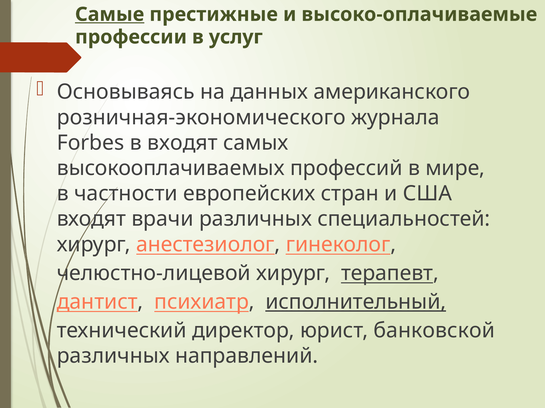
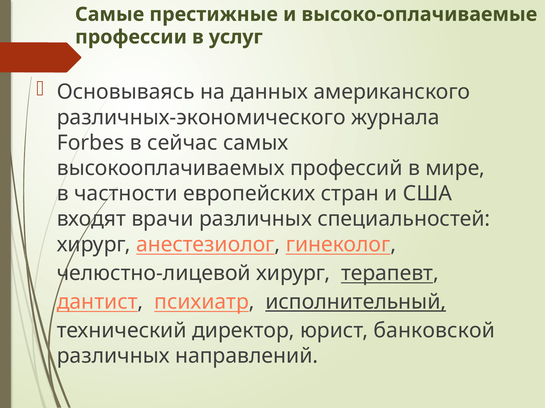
Самые underline: present -> none
розничная-экономического: розничная-экономического -> различных-экономического
в входят: входят -> сейчас
